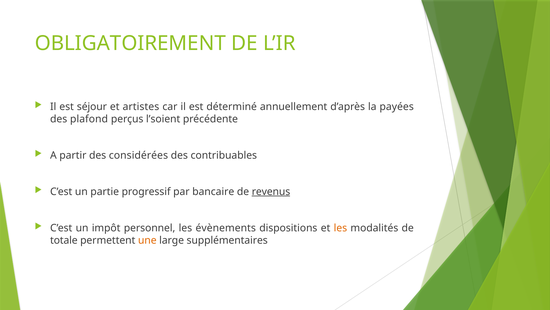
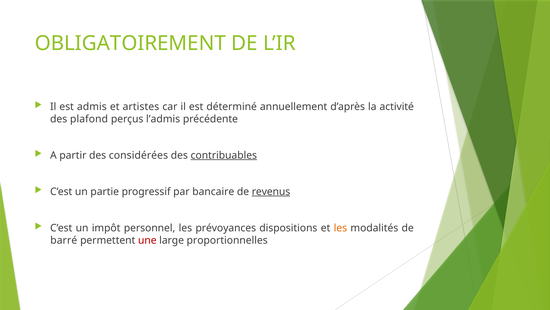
séjour: séjour -> admis
payées: payées -> activité
l’soient: l’soient -> l’admis
contribuables underline: none -> present
évènements: évènements -> prévoyances
totale: totale -> barré
une colour: orange -> red
supplémentaires: supplémentaires -> proportionnelles
